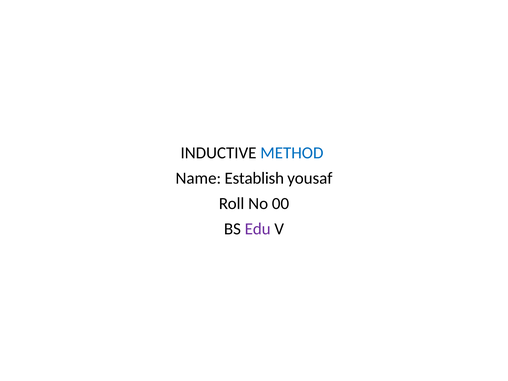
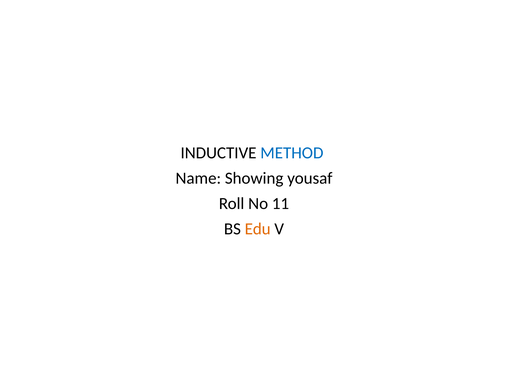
Establish: Establish -> Showing
00: 00 -> 11
Edu colour: purple -> orange
